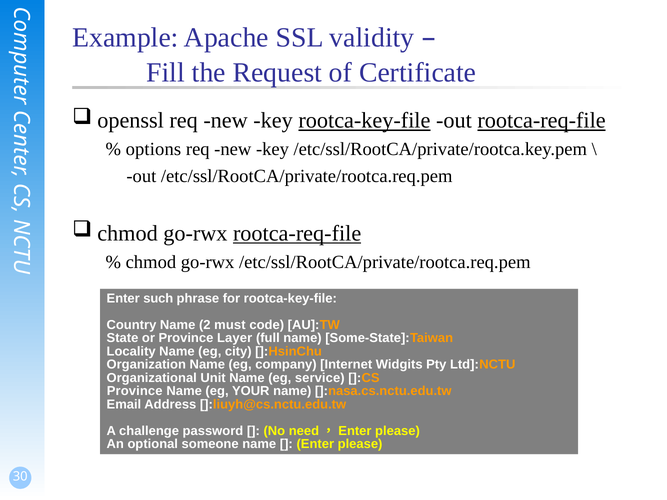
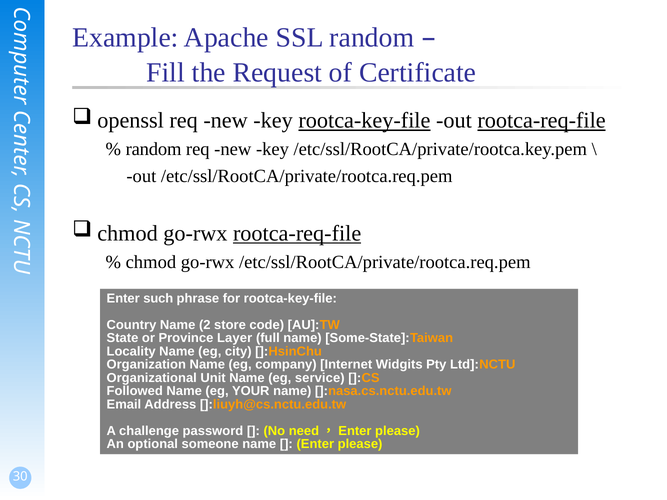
SSL validity: validity -> random
options at (153, 149): options -> random
must: must -> store
Province at (135, 391): Province -> Followed
